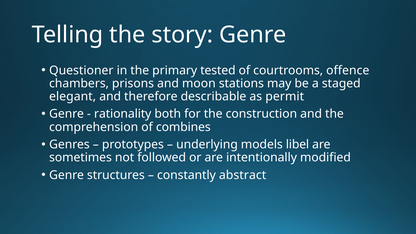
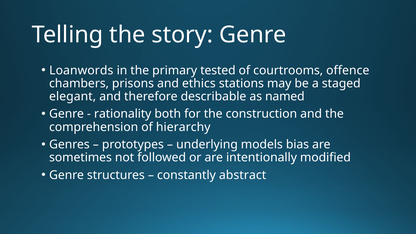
Questioner: Questioner -> Loanwords
moon: moon -> ethics
permit: permit -> named
combines: combines -> hierarchy
libel: libel -> bias
